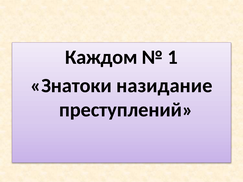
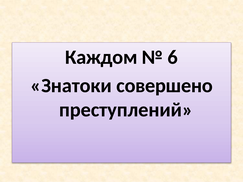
1: 1 -> 6
назидание: назидание -> совершено
